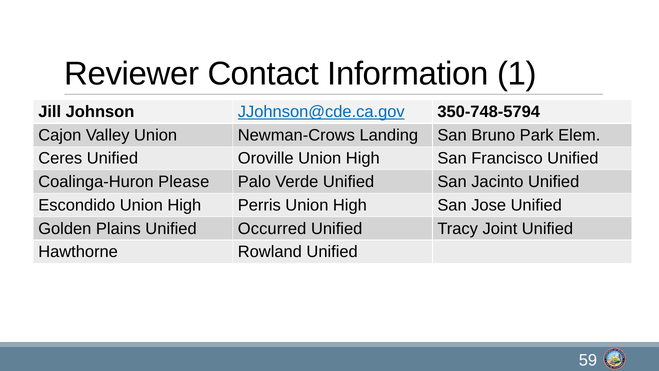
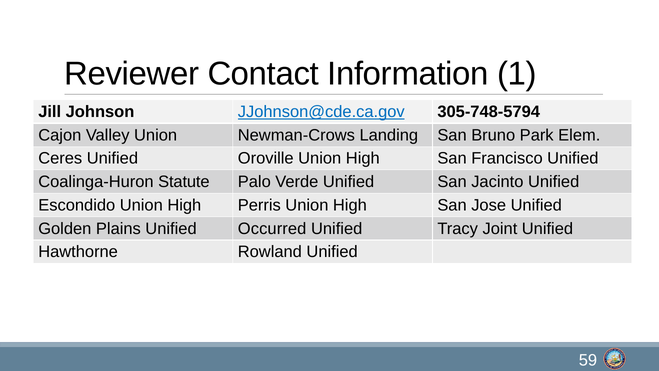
350-748-5794: 350-748-5794 -> 305-748-5794
Please: Please -> Statute
